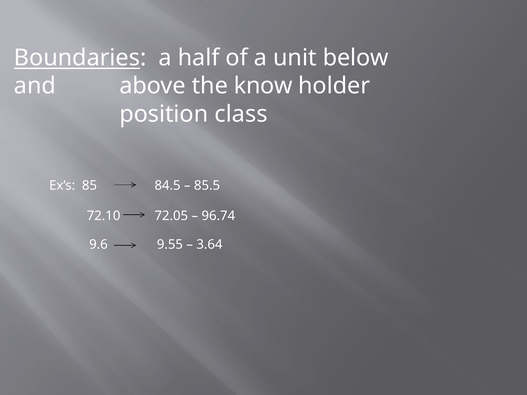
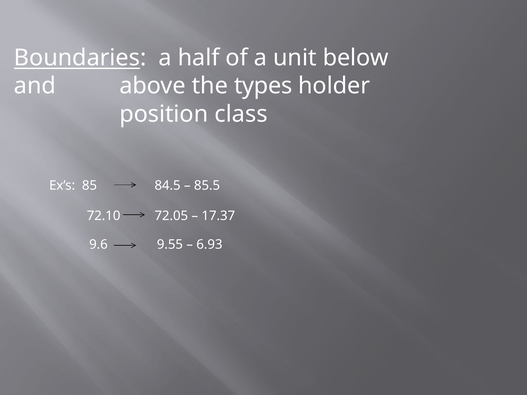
know: know -> types
96.74: 96.74 -> 17.37
3.64: 3.64 -> 6.93
